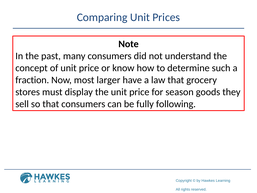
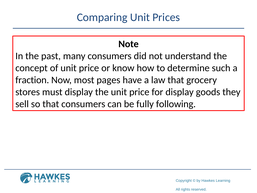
larger: larger -> pages
for season: season -> display
